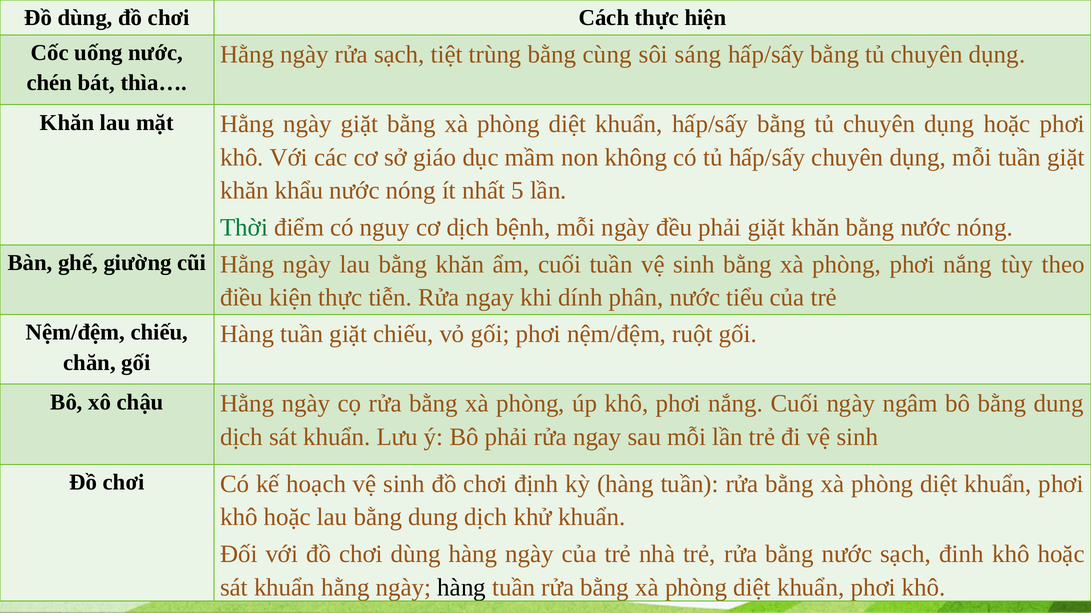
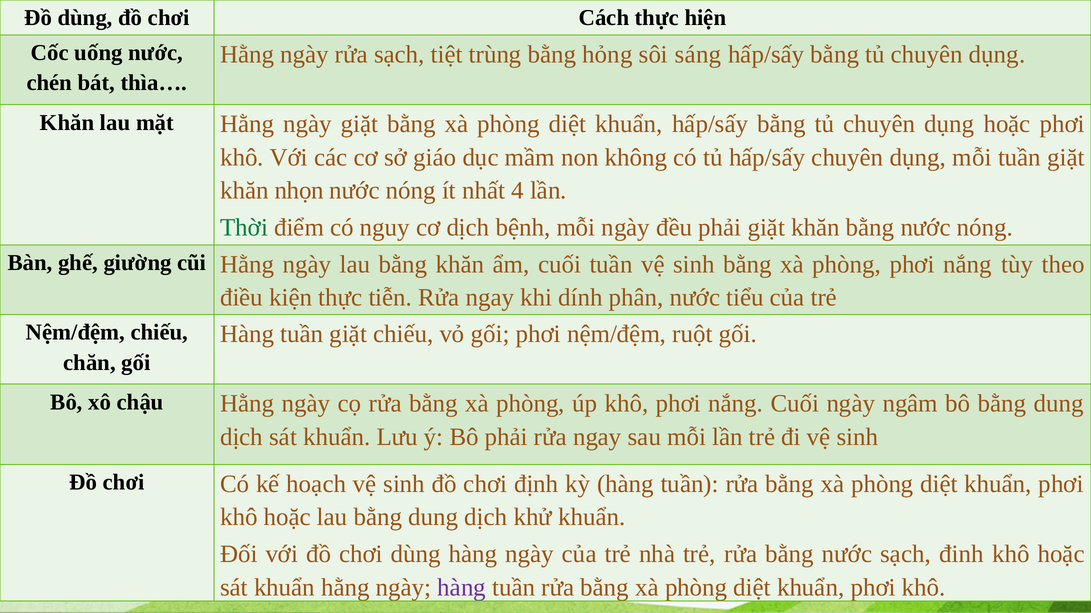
cùng: cùng -> hỏng
khẩu: khẩu -> nhọn
5: 5 -> 4
hàng at (462, 588) colour: black -> purple
